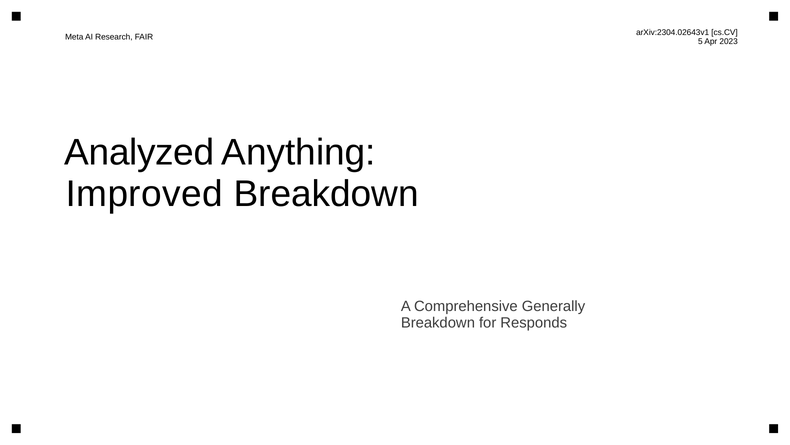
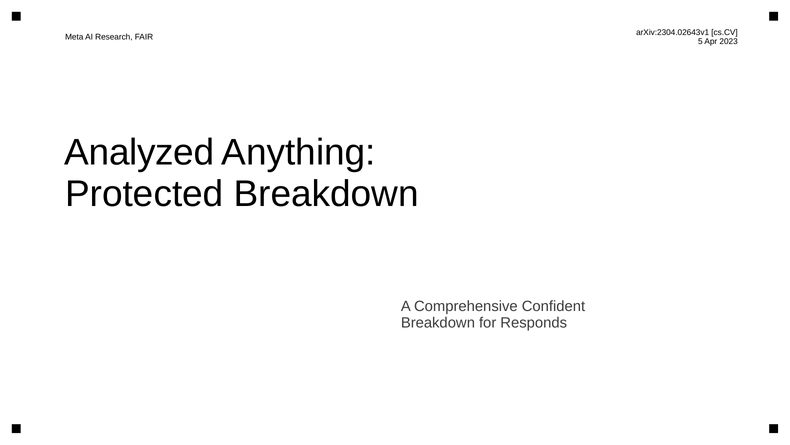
Improved: Improved -> Protected
Generally: Generally -> Confident
